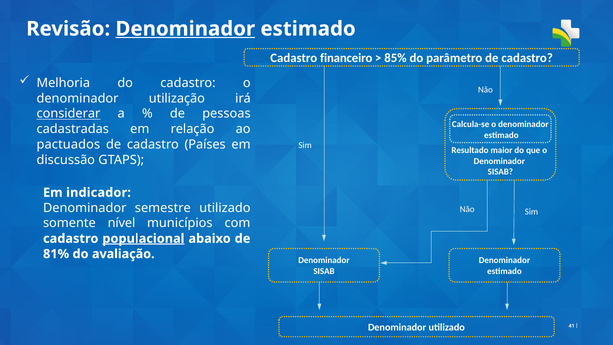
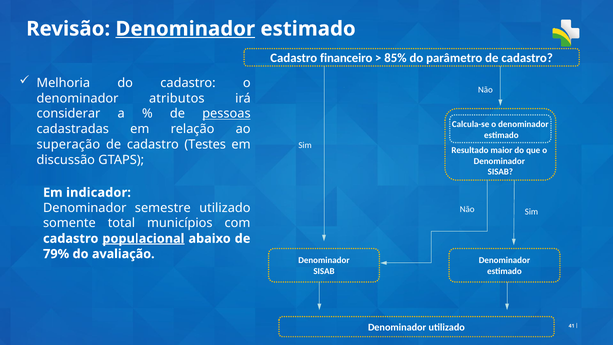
utilização: utilização -> atributos
considerar underline: present -> none
pessoas underline: none -> present
pactuados: pactuados -> superação
Países: Países -> Testes
nível: nível -> total
81%: 81% -> 79%
